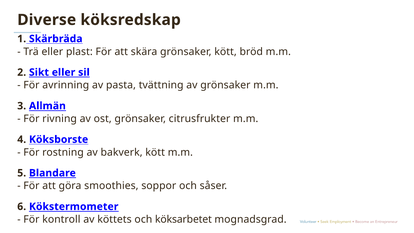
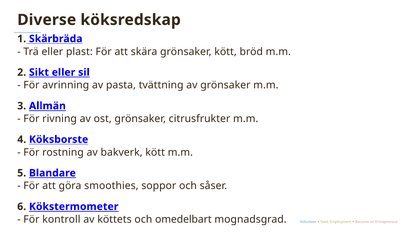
köksarbetet: köksarbetet -> omedelbart
